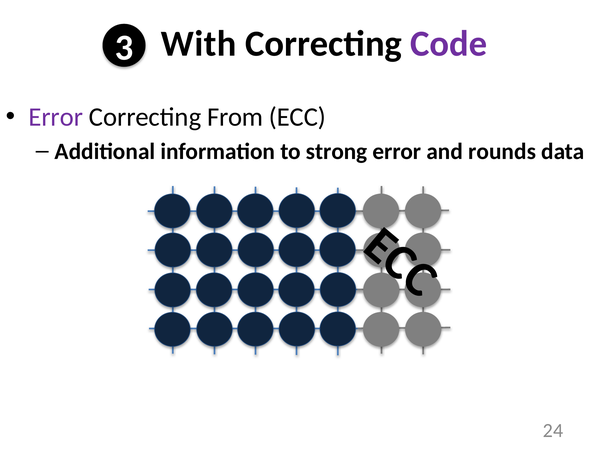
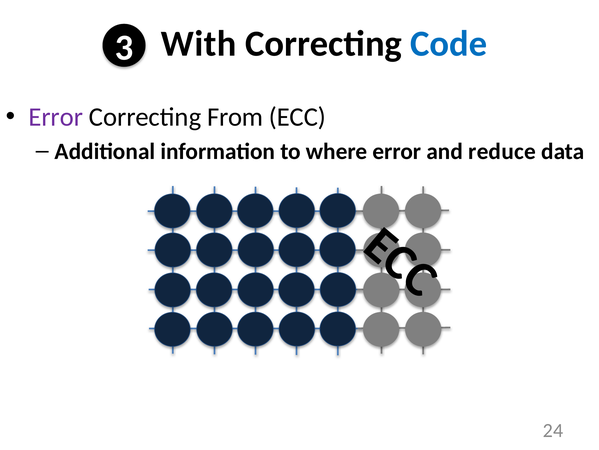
Code colour: purple -> blue
strong: strong -> where
rounds: rounds -> reduce
